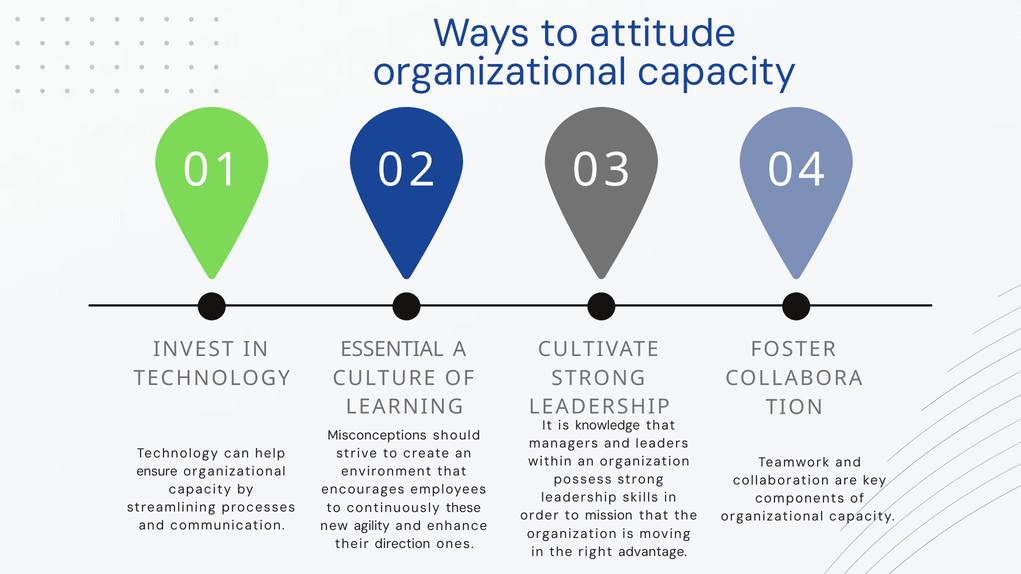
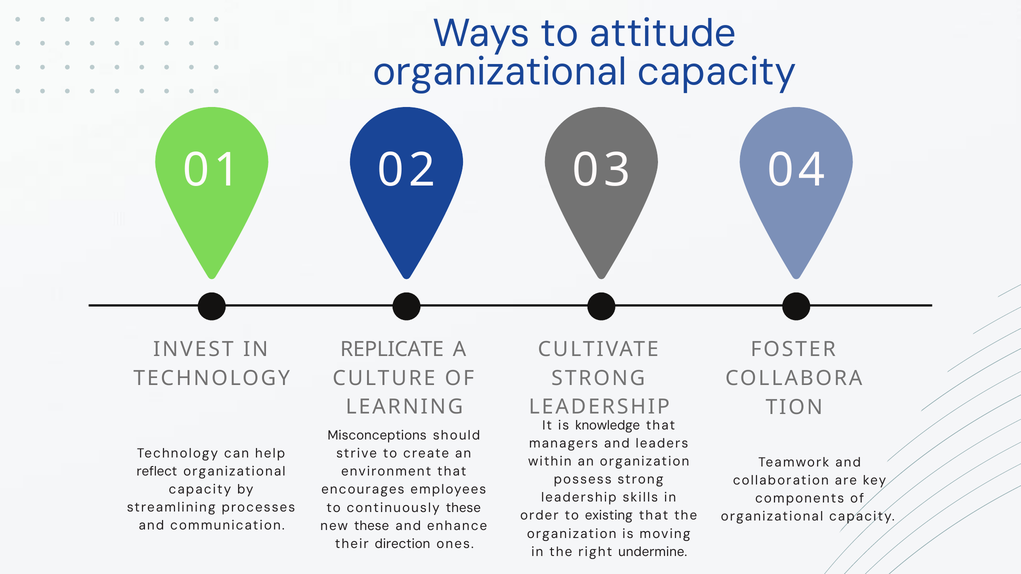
ESSENTIAL: ESSENTIAL -> REPLICATE
ensure: ensure -> reflect
mission: mission -> existing
new agility: agility -> these
advantage: advantage -> undermine
